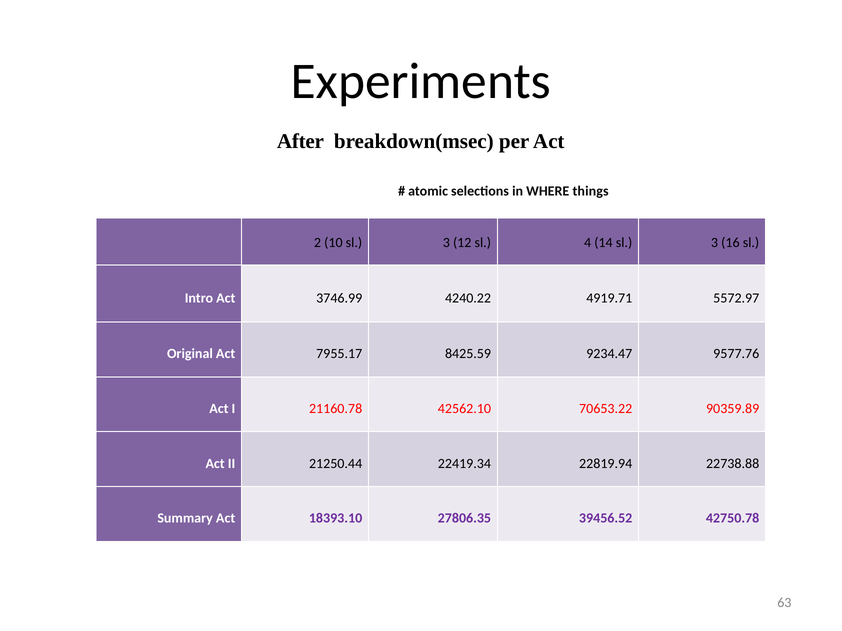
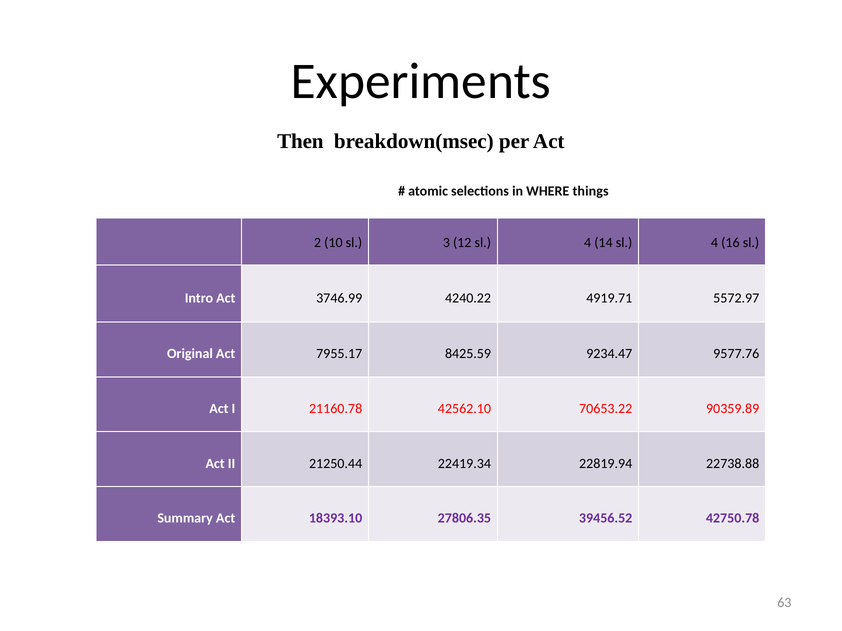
After: After -> Then
14 sl 3: 3 -> 4
